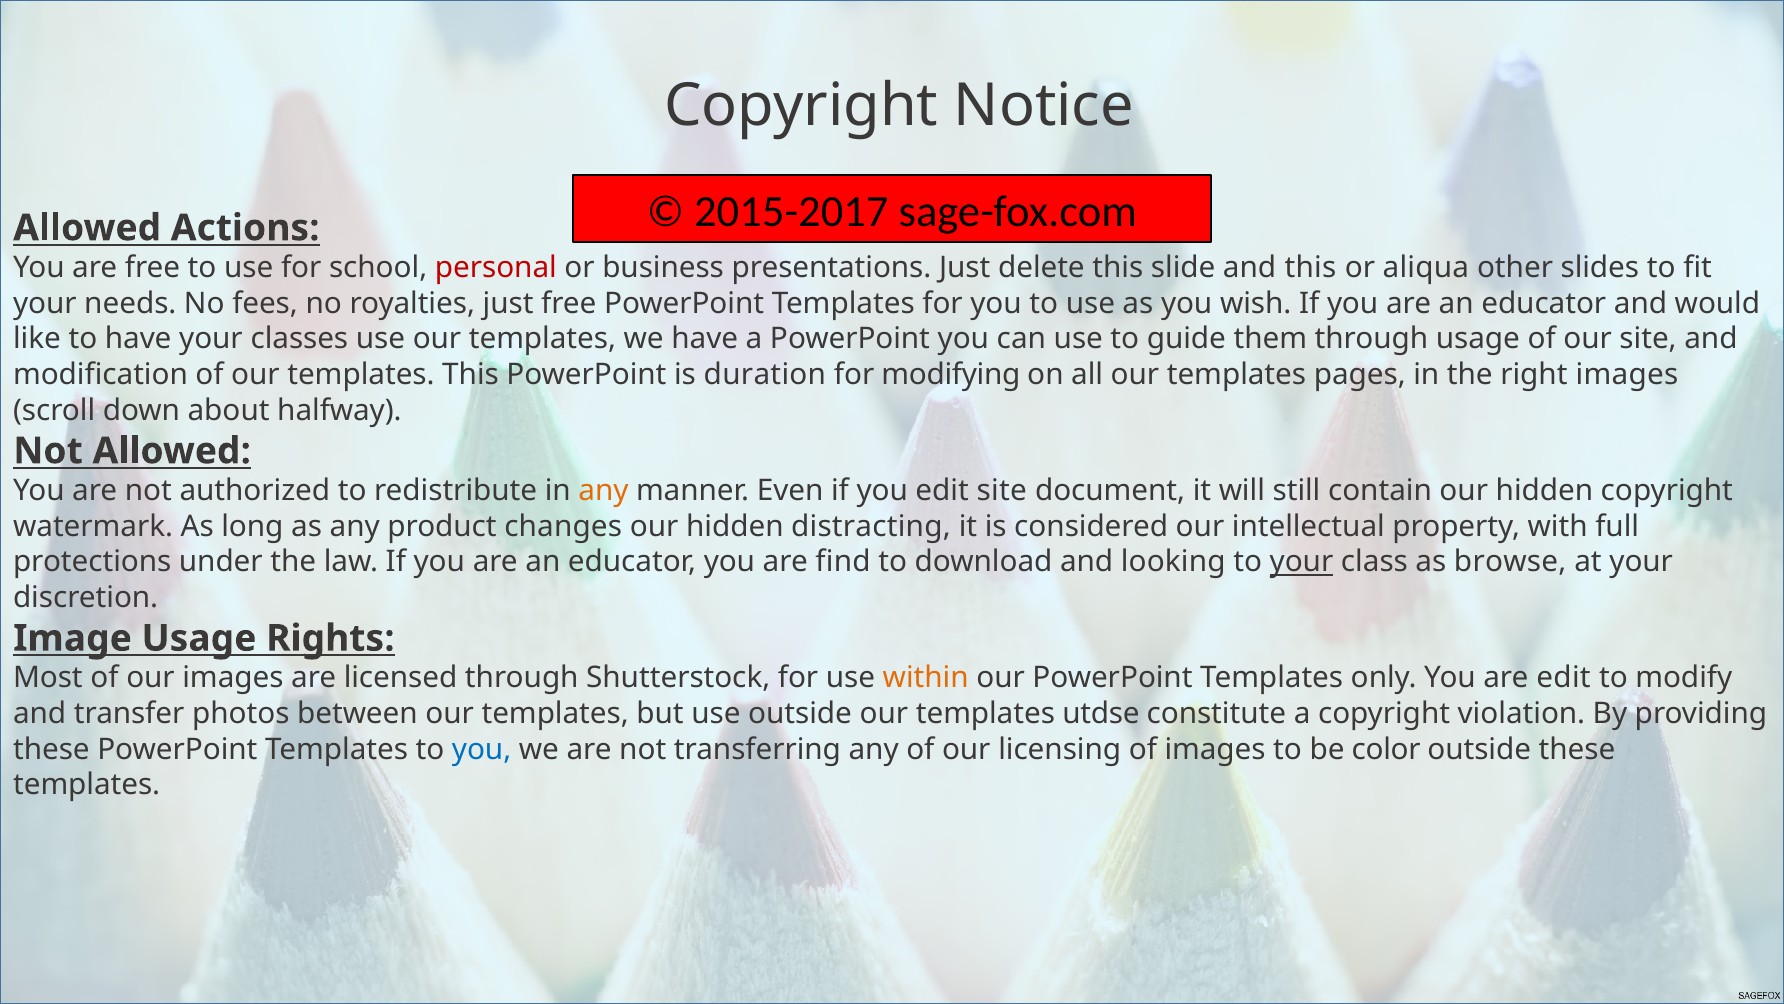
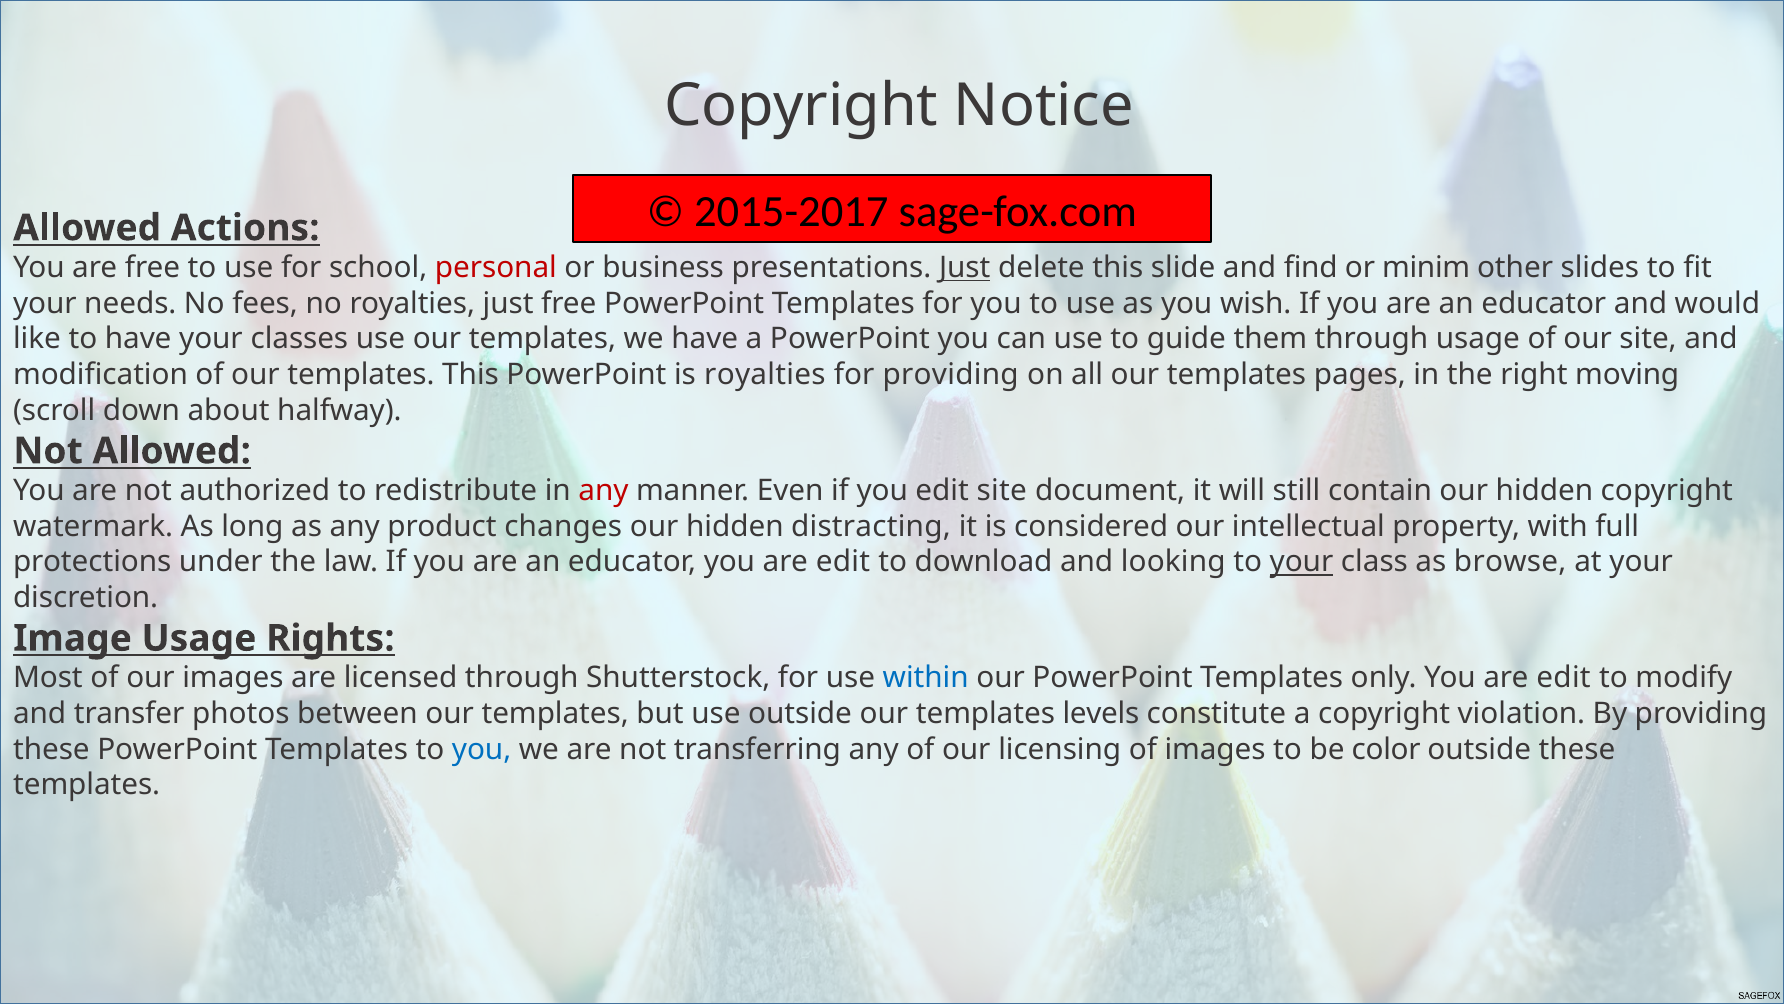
Just at (965, 267) underline: none -> present
and this: this -> find
aliqua: aliqua -> minim
is duration: duration -> royalties
for modifying: modifying -> providing
right images: images -> moving
any at (603, 490) colour: orange -> red
educator you are find: find -> edit
within colour: orange -> blue
utdse: utdse -> levels
